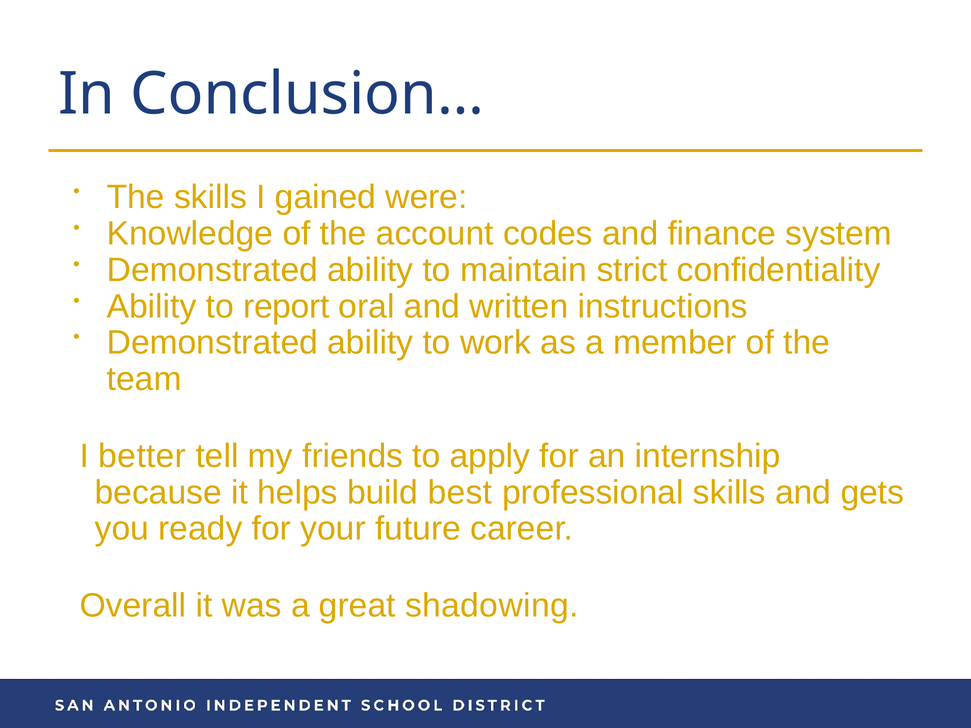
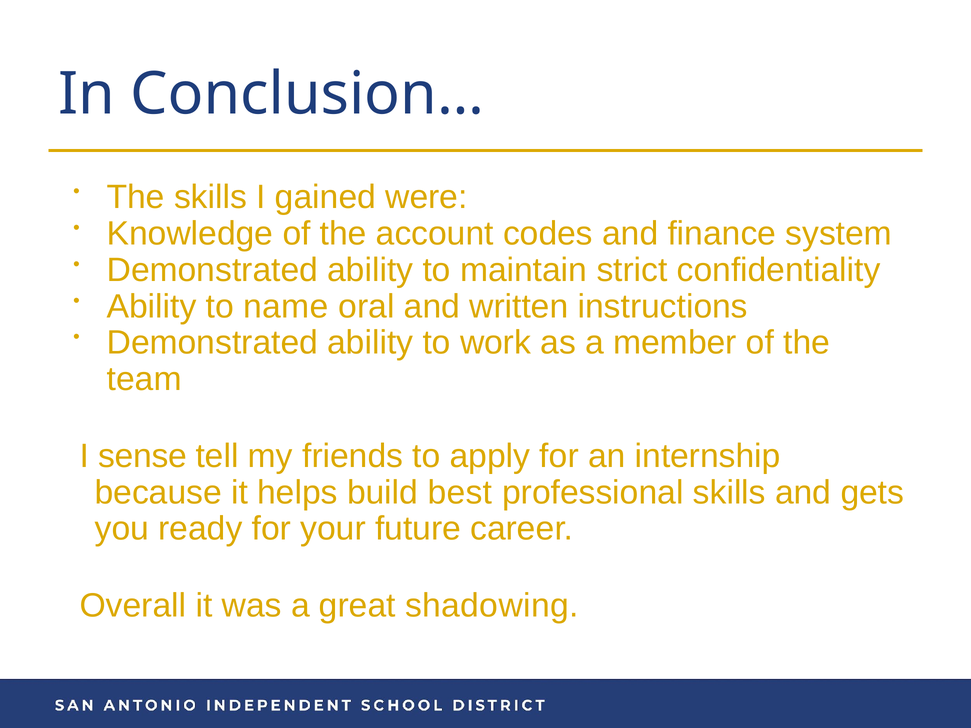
report: report -> name
better: better -> sense
